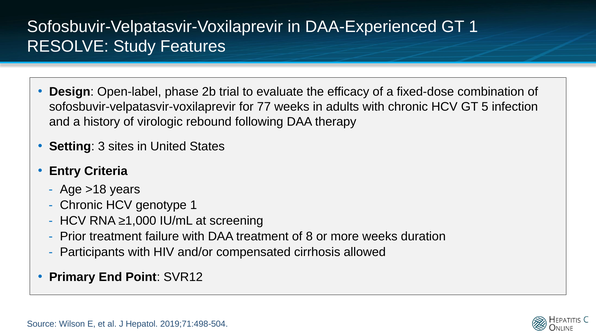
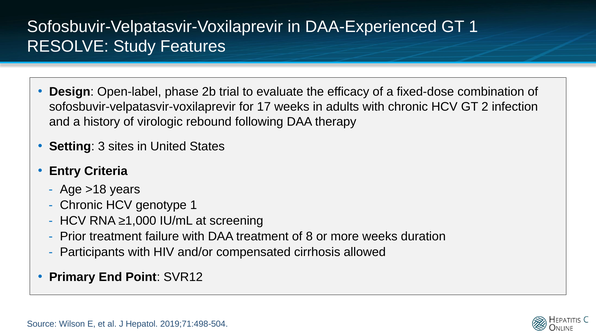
77: 77 -> 17
5: 5 -> 2
